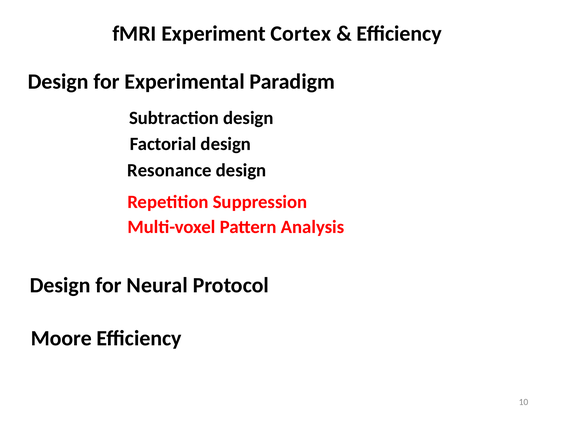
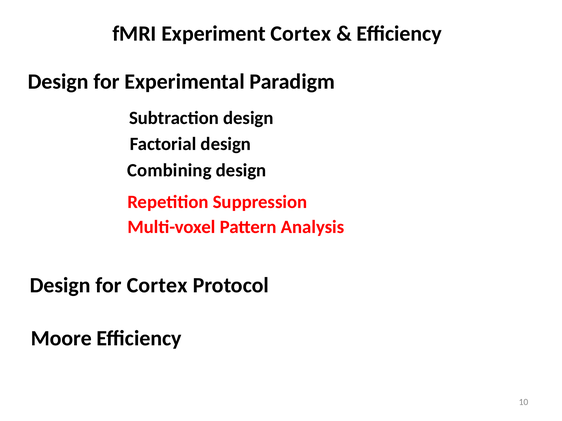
Resonance: Resonance -> Combining
for Neural: Neural -> Cortex
